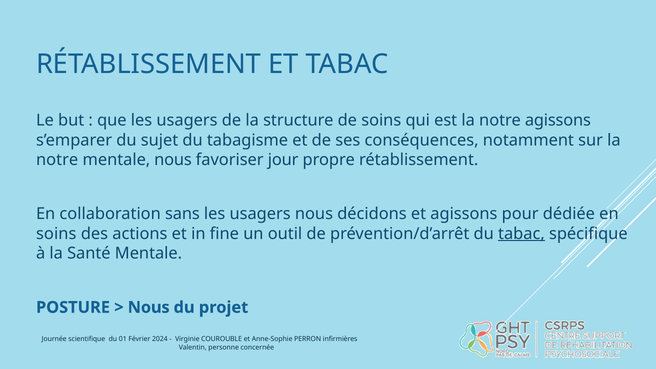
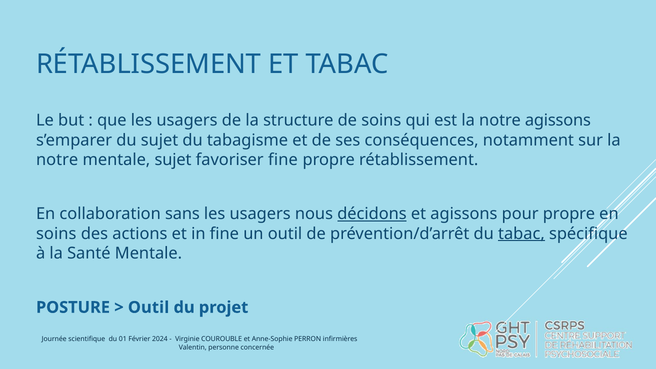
mentale nous: nous -> sujet
favoriser jour: jour -> fine
décidons underline: none -> present
pour dédiée: dédiée -> propre
Nous at (149, 307): Nous -> Outil
